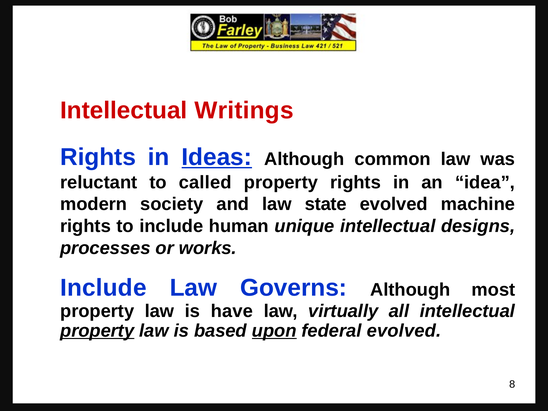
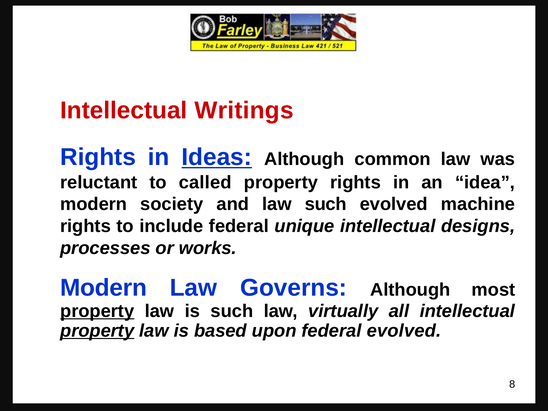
law state: state -> such
include human: human -> federal
Include at (103, 288): Include -> Modern
property at (97, 311) underline: none -> present
is have: have -> such
upon underline: present -> none
